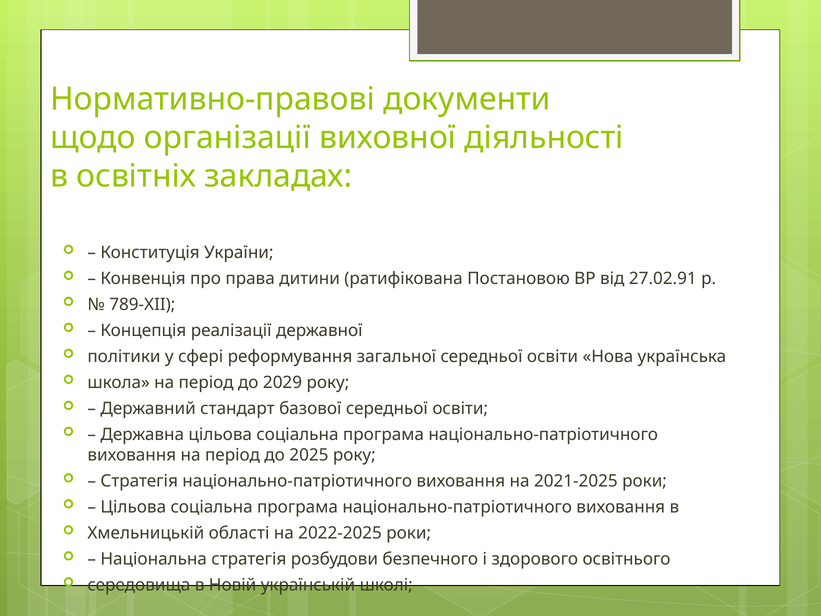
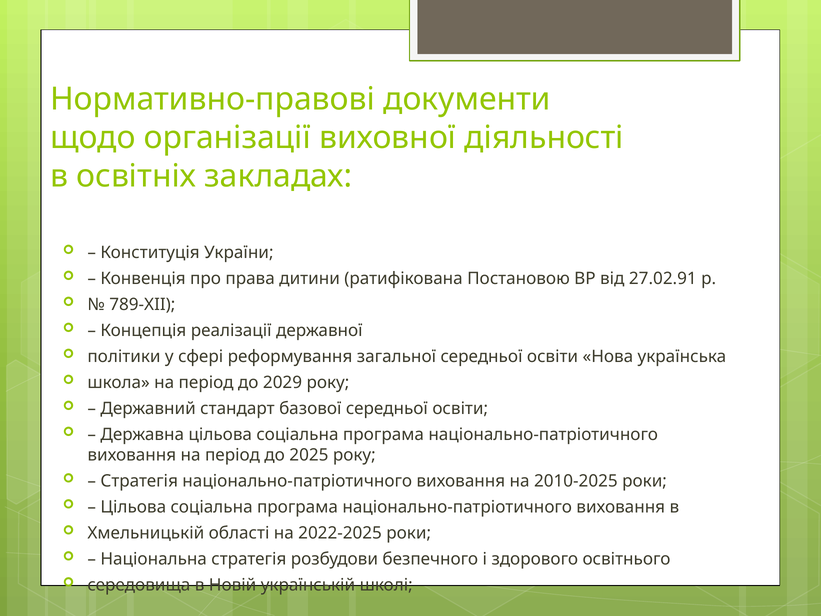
2021-2025: 2021-2025 -> 2010-2025
